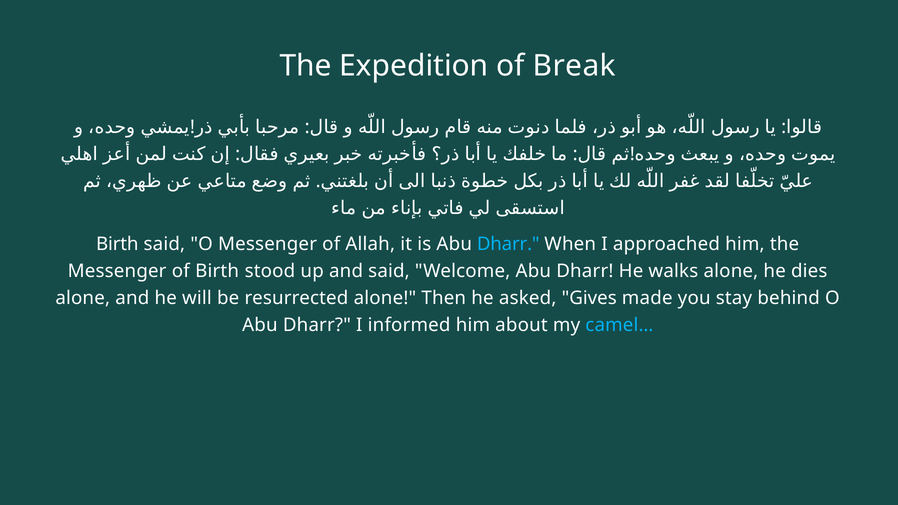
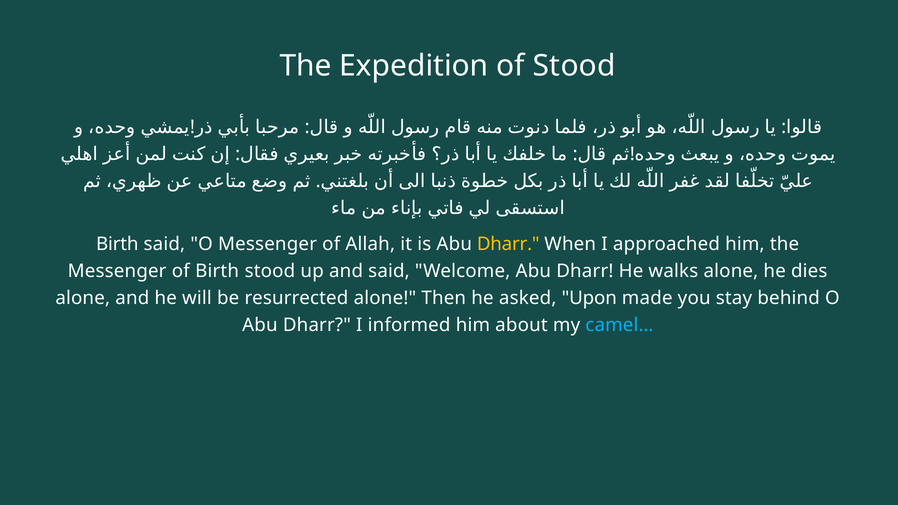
of Break: Break -> Stood
Dharr at (508, 244) colour: light blue -> yellow
Gives: Gives -> Upon
